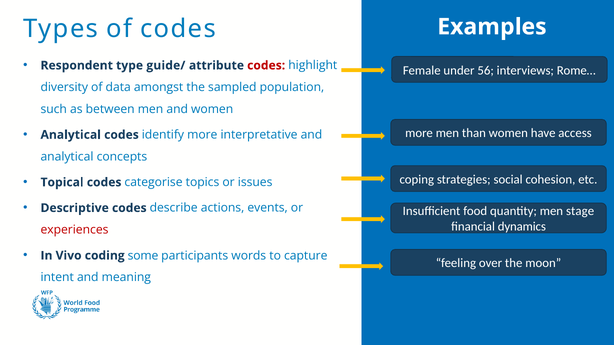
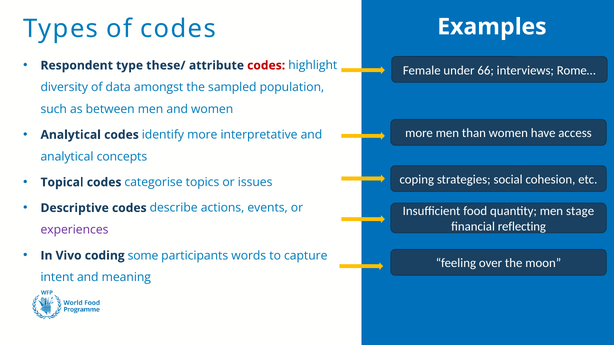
guide/: guide/ -> these/
56: 56 -> 66
dynamics: dynamics -> reflecting
experiences colour: red -> purple
